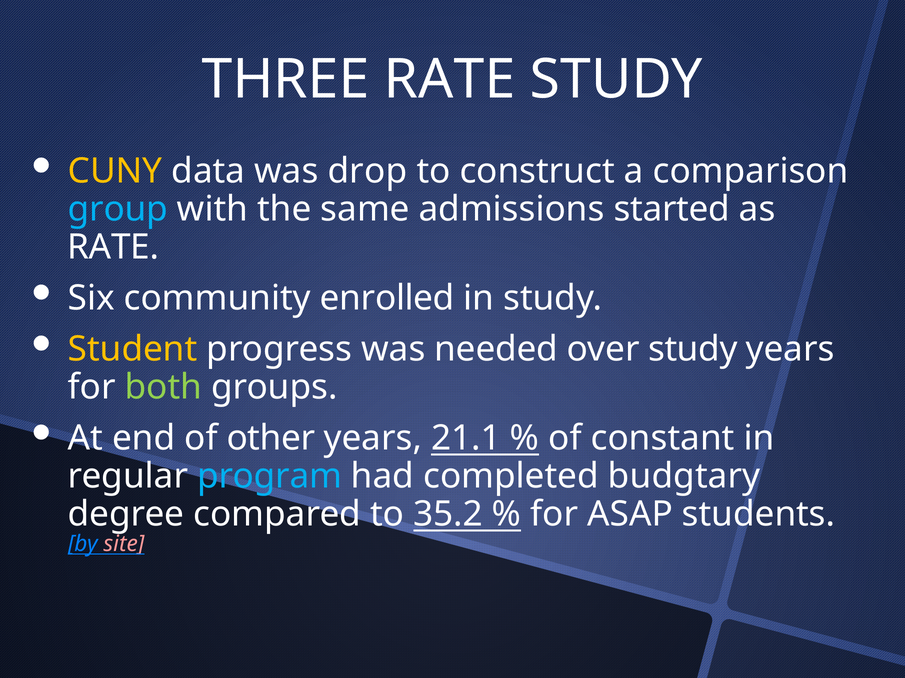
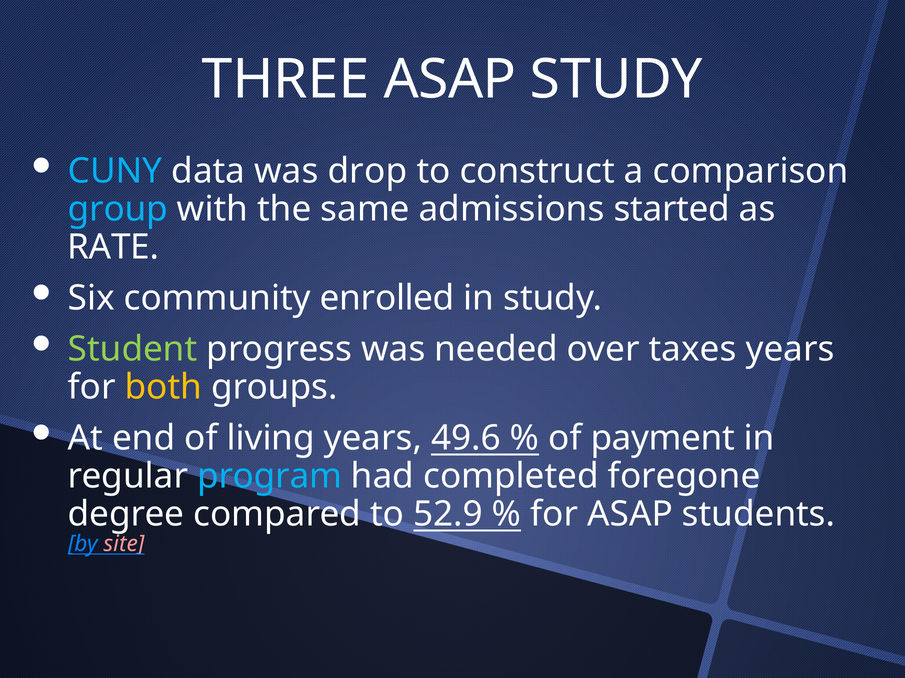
THREE RATE: RATE -> ASAP
CUNY colour: yellow -> light blue
Student colour: yellow -> light green
over study: study -> taxes
both colour: light green -> yellow
other: other -> living
21.1: 21.1 -> 49.6
constant: constant -> payment
budgtary: budgtary -> foregone
35.2: 35.2 -> 52.9
